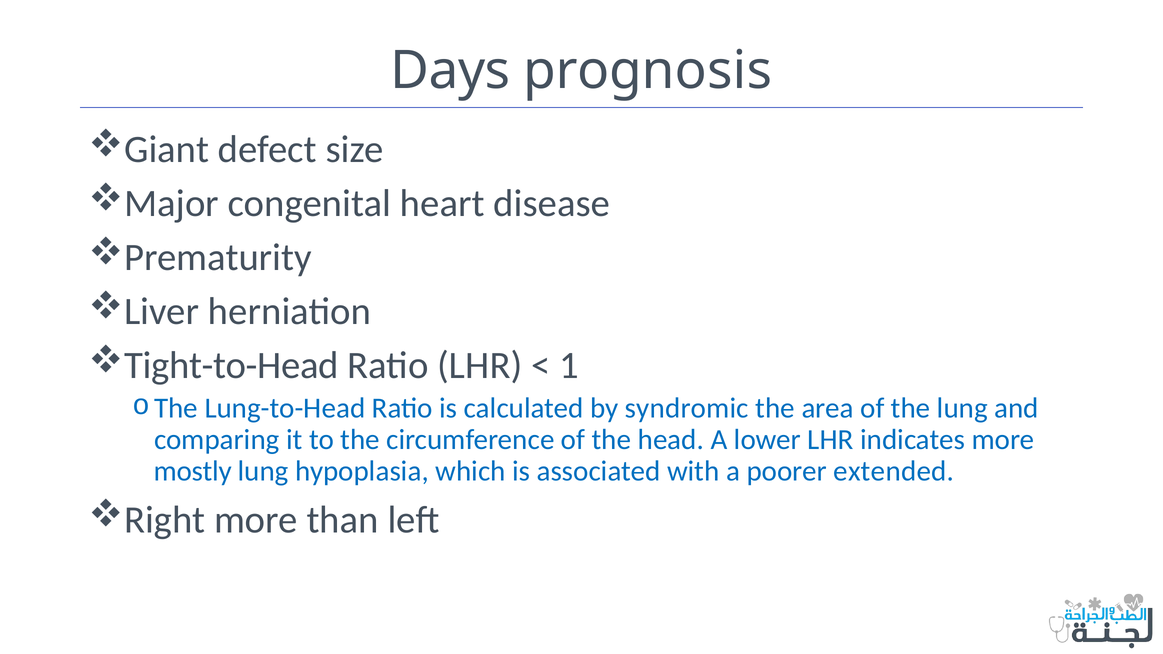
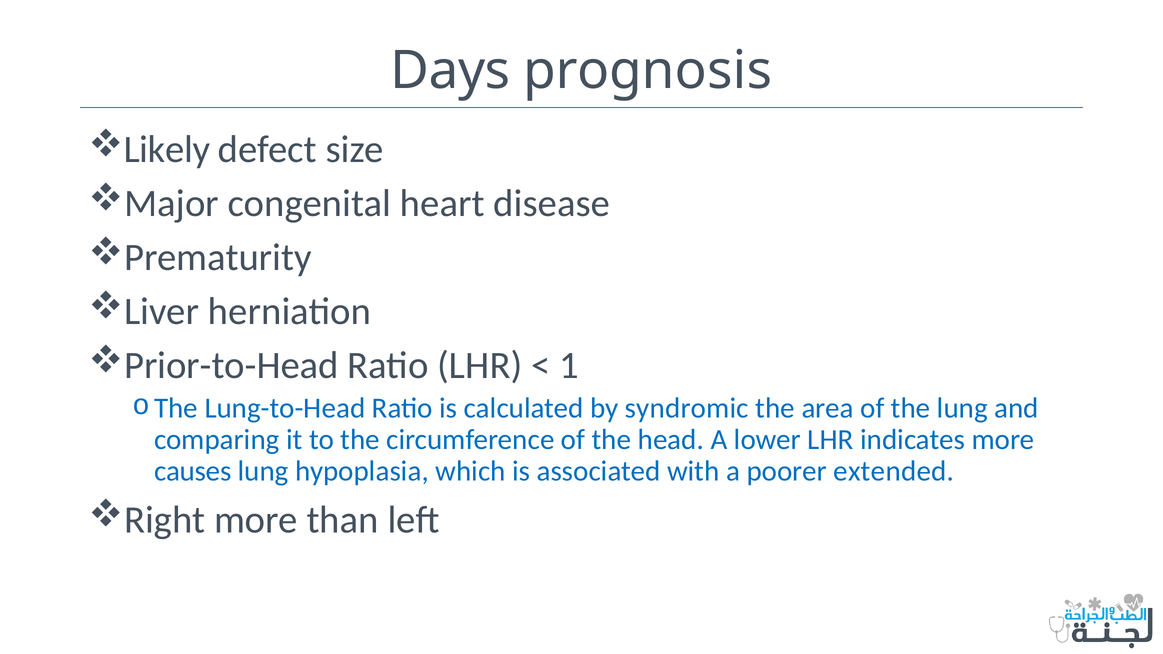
Giant: Giant -> Likely
Tight-to-Head: Tight-to-Head -> Prior-to-Head
mostly: mostly -> causes
